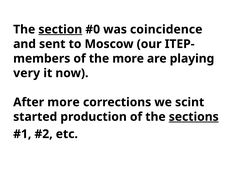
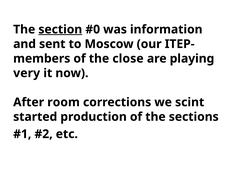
coincidence: coincidence -> information
the more: more -> close
After more: more -> room
sections underline: present -> none
